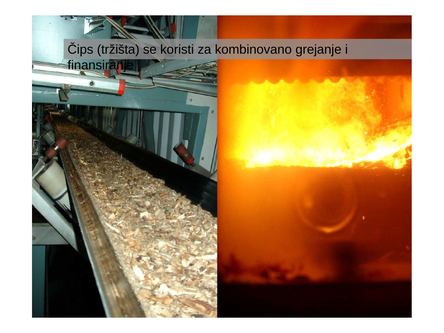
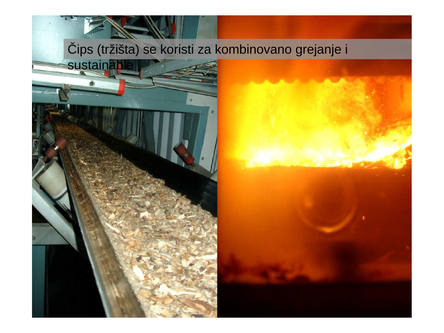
finansiranje: finansiranje -> sustainable
